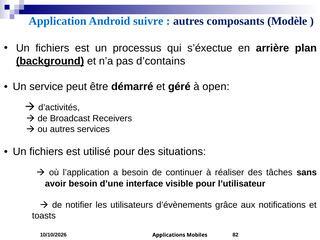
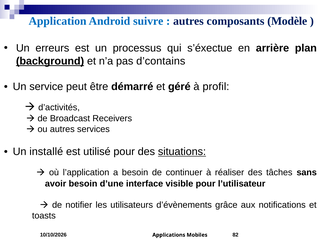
fichiers at (52, 48): fichiers -> erreurs
open: open -> profil
fichiers at (46, 152): fichiers -> installé
situations underline: none -> present
